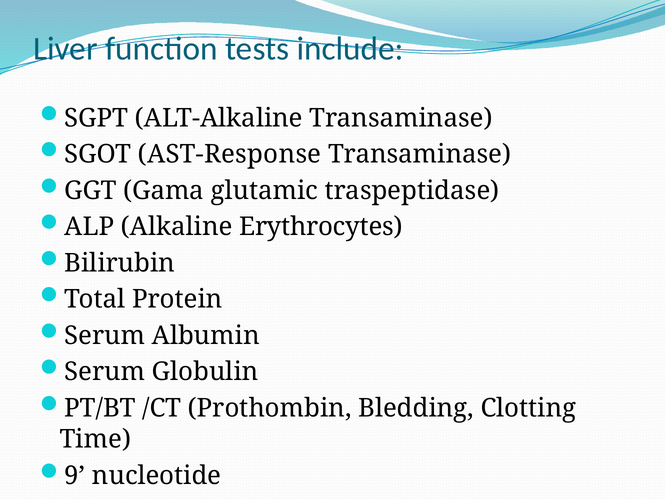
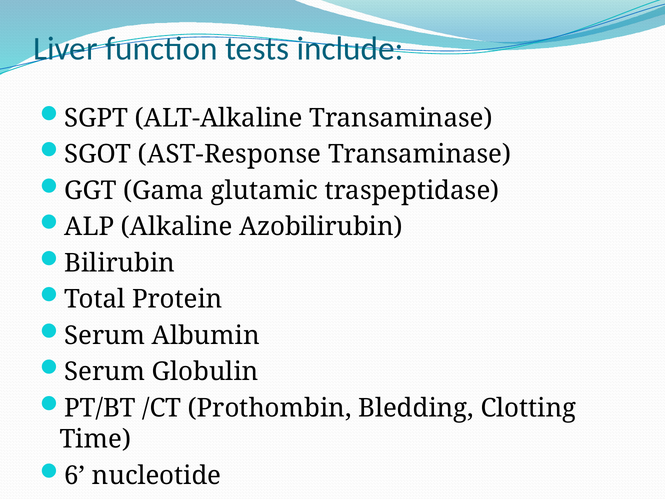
Erythrocytes: Erythrocytes -> Azobilirubin
9: 9 -> 6
